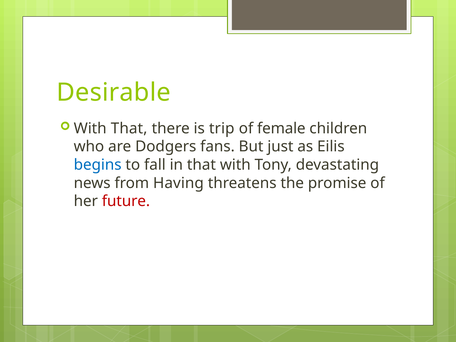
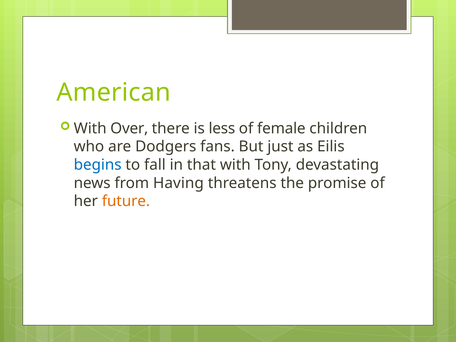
Desirable: Desirable -> American
With That: That -> Over
trip: trip -> less
future colour: red -> orange
